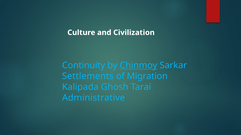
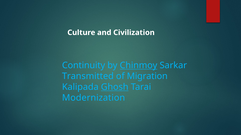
Settlements: Settlements -> Transmitted
Ghosh underline: none -> present
Administrative: Administrative -> Modernization
